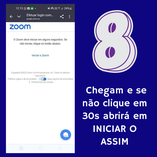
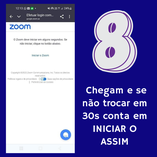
clique: clique -> trocar
abrirá: abrirá -> conta
